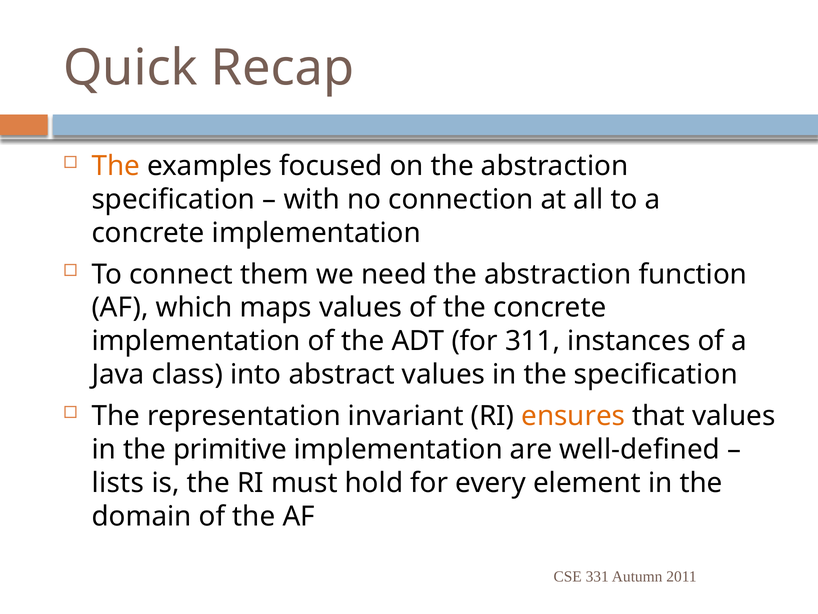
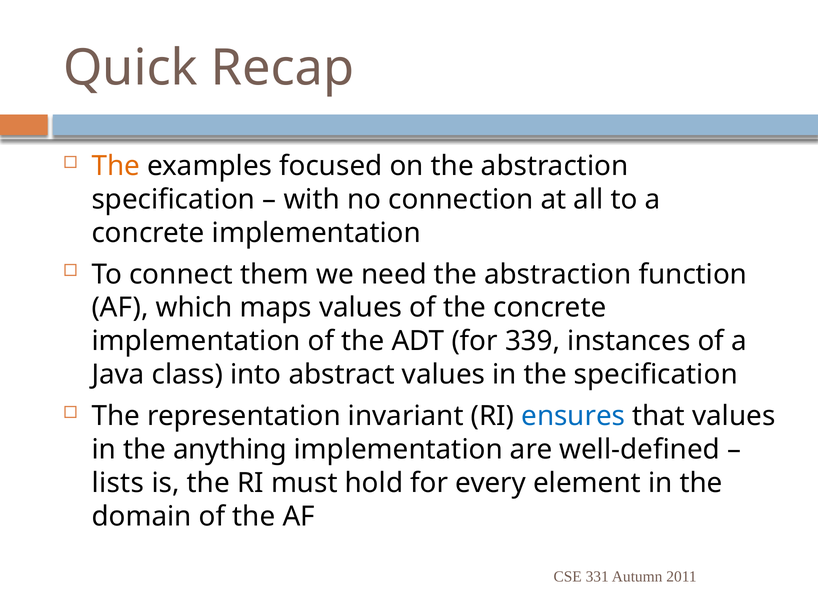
311: 311 -> 339
ensures colour: orange -> blue
primitive: primitive -> anything
